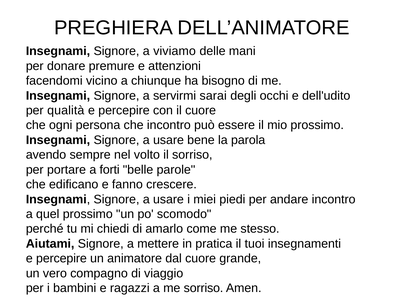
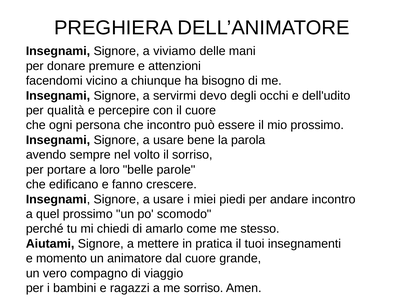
sarai: sarai -> devo
forti: forti -> loro
percepire at (61, 259): percepire -> momento
